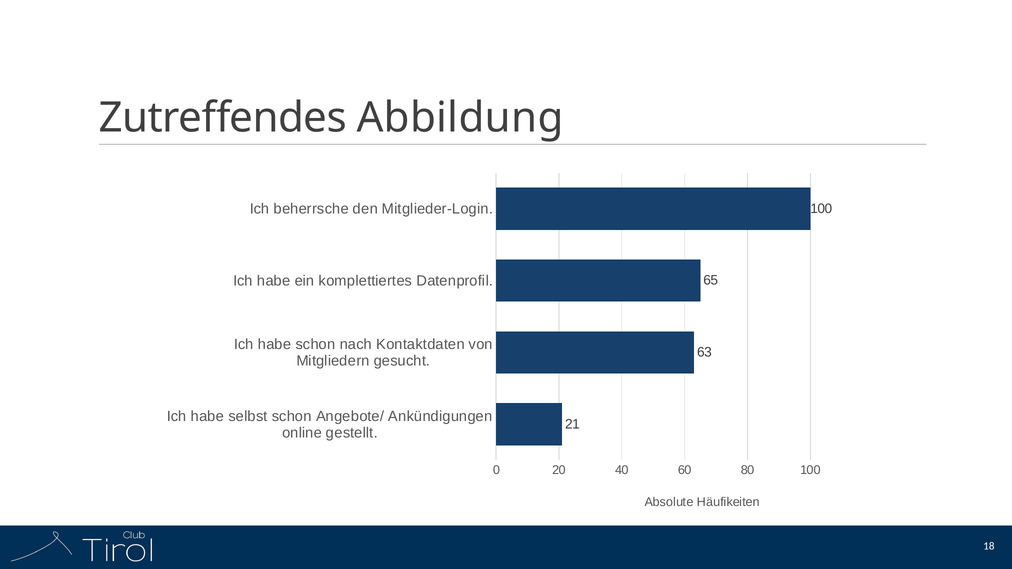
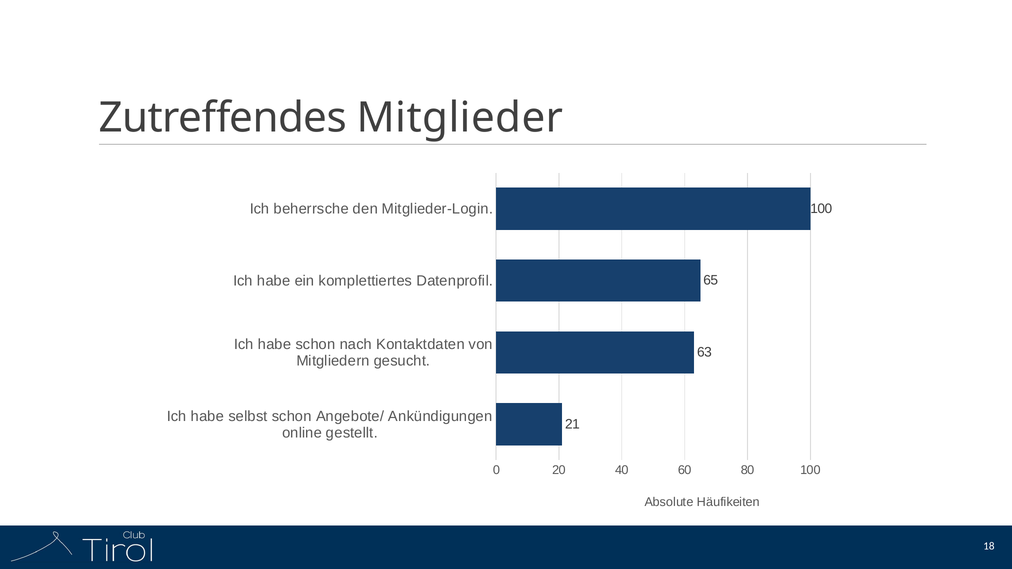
Abbildung: Abbildung -> Mitglieder
